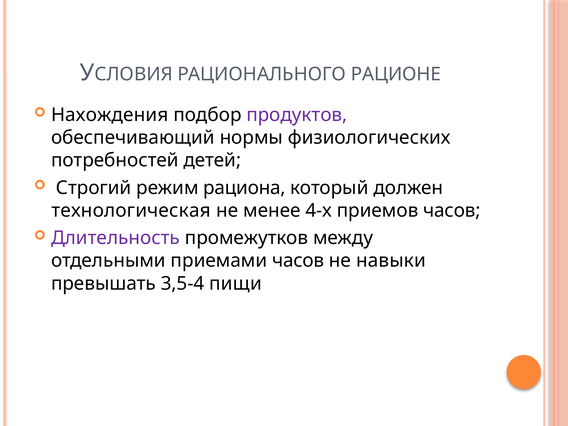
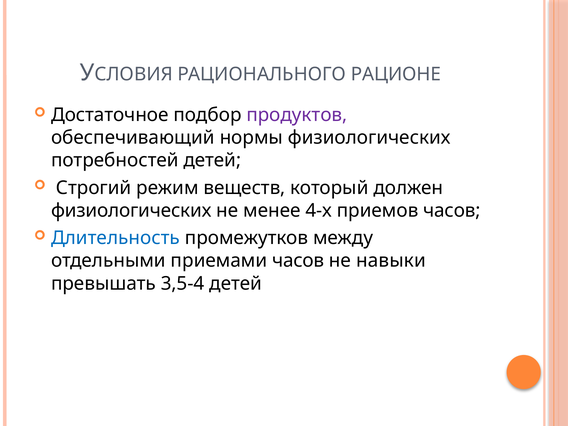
Нахождения: Нахождения -> Достаточное
рациона: рациона -> веществ
технологическая at (131, 211): технологическая -> физиологических
Длительность colour: purple -> blue
3,5-4 пищи: пищи -> детей
